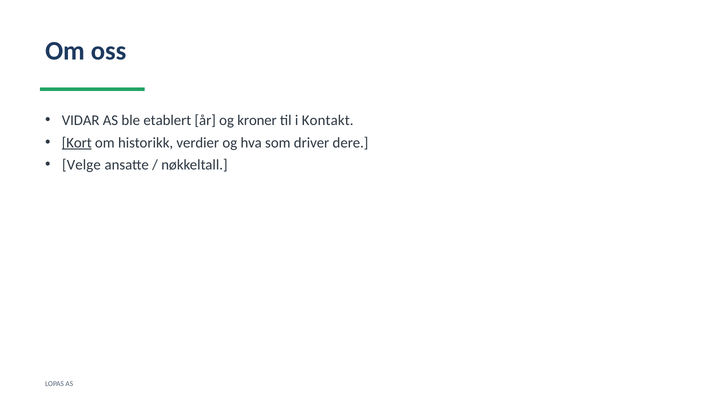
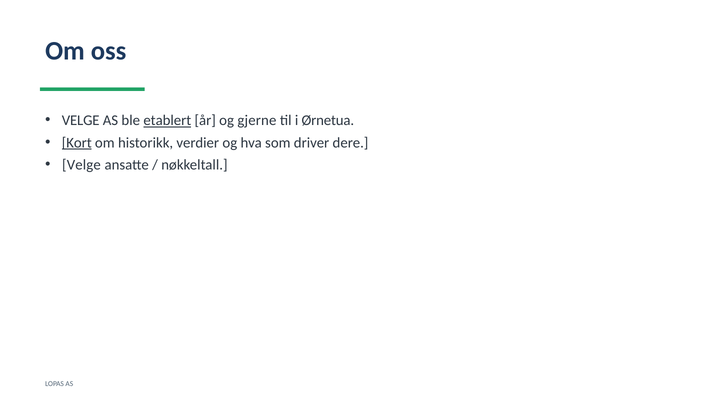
VIDAR at (81, 120): VIDAR -> VELGE
etablert underline: none -> present
kroner: kroner -> gjerne
Kontakt: Kontakt -> Ørnetua
